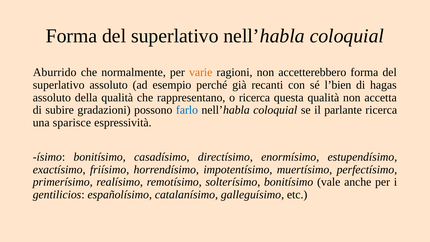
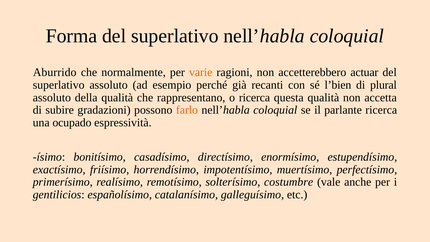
accetterebbero forma: forma -> actuar
hagas: hagas -> plural
farlo colour: blue -> orange
sparisce: sparisce -> ocupado
solterísimo bonitísimo: bonitísimo -> costumbre
